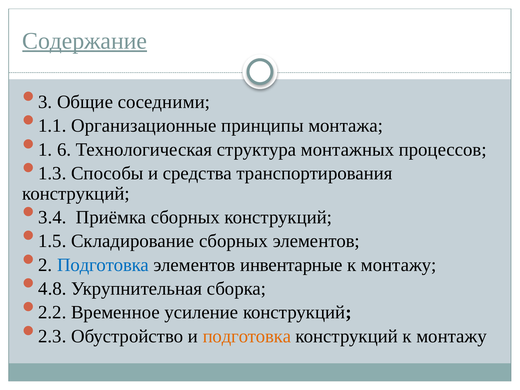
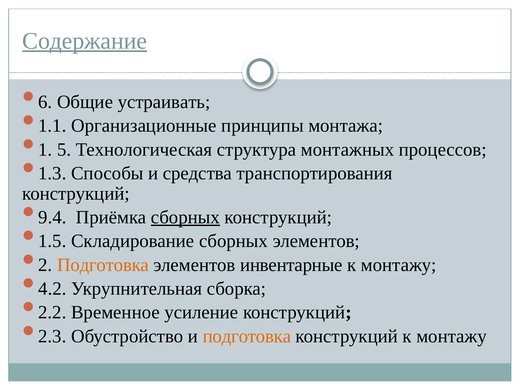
3: 3 -> 6
соседними: соседними -> устраивать
6: 6 -> 5
3.4: 3.4 -> 9.4
сборных at (185, 217) underline: none -> present
Подготовка at (103, 265) colour: blue -> orange
4.8: 4.8 -> 4.2
